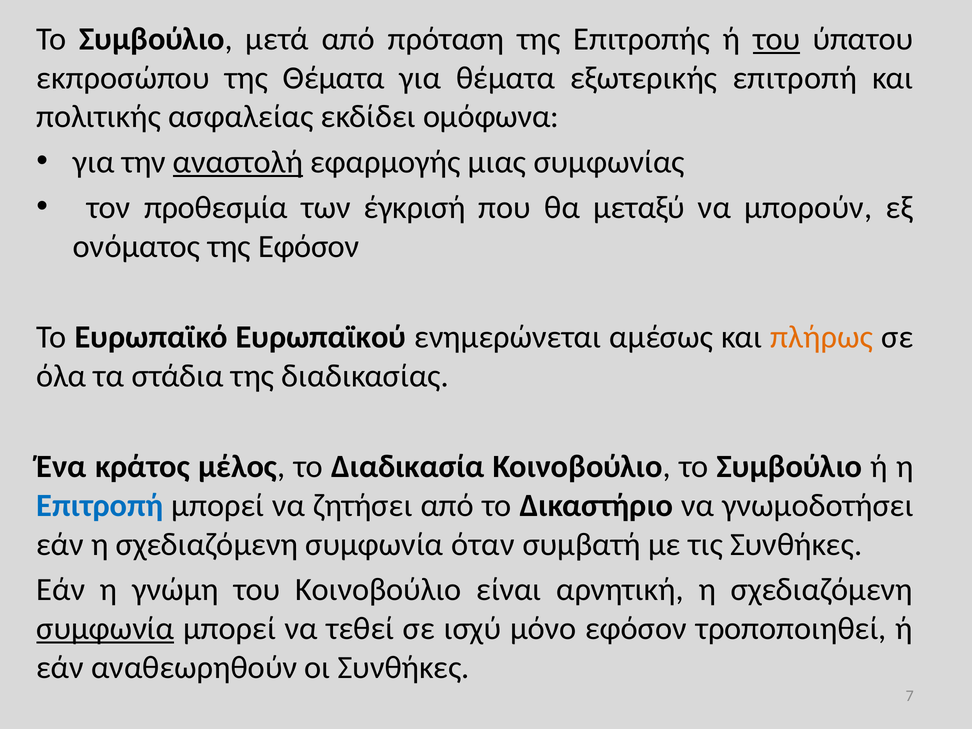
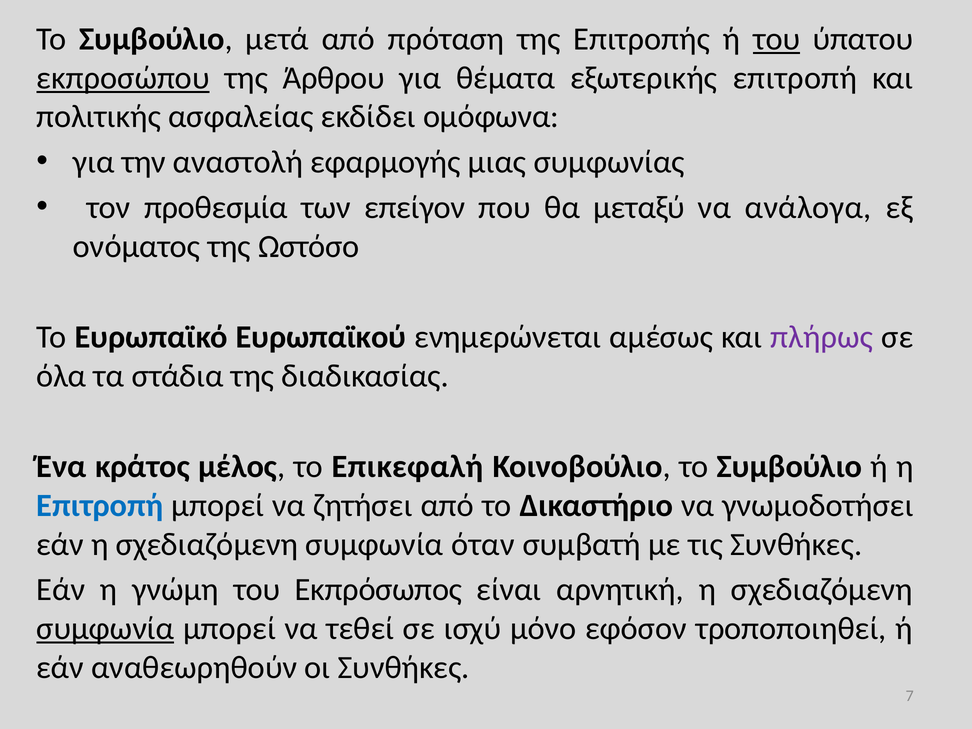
εκπροσώπου underline: none -> present
της Θέματα: Θέματα -> Άρθρου
αναστολή underline: present -> none
έγκρισή: έγκρισή -> επείγον
μπορούν: μπορούν -> ανάλογα
της Εφόσον: Εφόσον -> Ωστόσο
πλήρως colour: orange -> purple
Διαδικασία: Διαδικασία -> Επικεφαλή
του Κοινοβούλιο: Κοινοβούλιο -> Εκπρόσωπος
